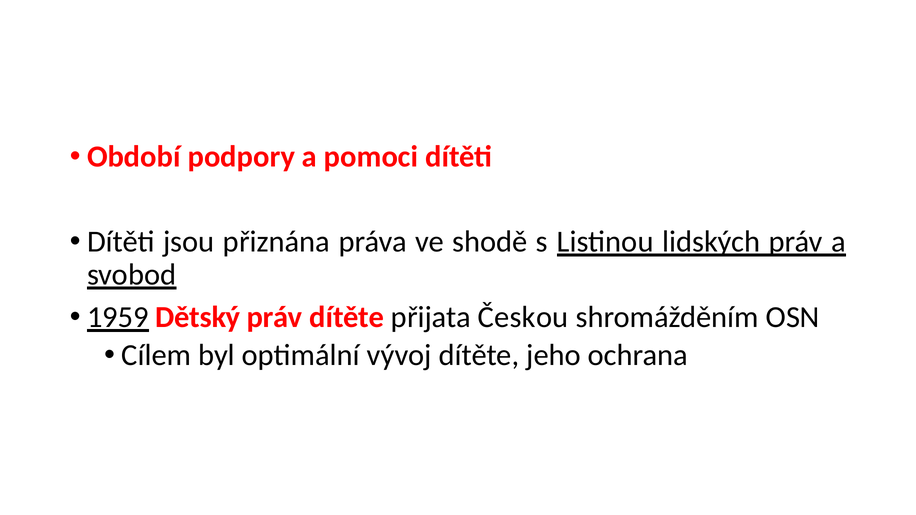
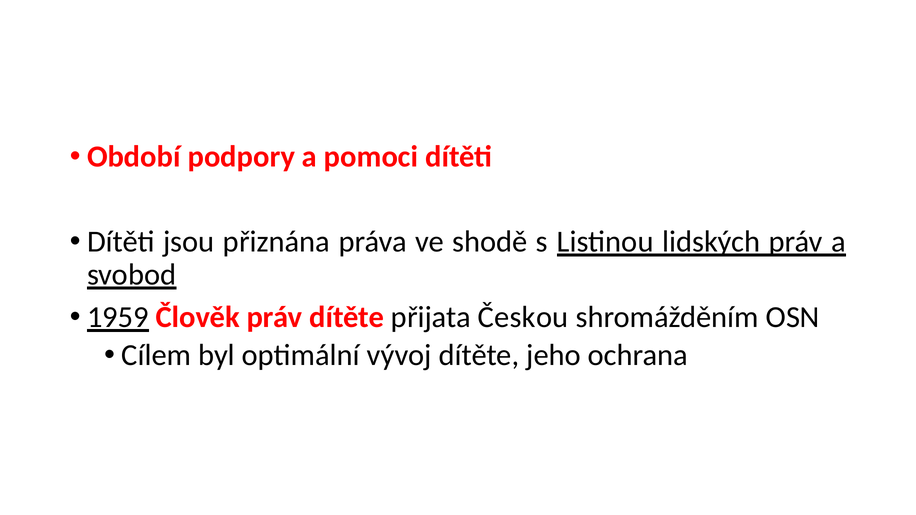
Dětský: Dětský -> Člověk
